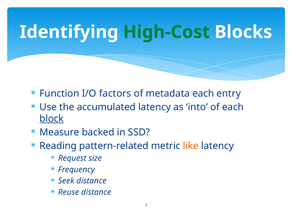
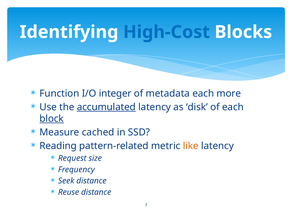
High-Cost colour: green -> blue
factors: factors -> integer
entry: entry -> more
accumulated underline: none -> present
into: into -> disk
backed: backed -> cached
